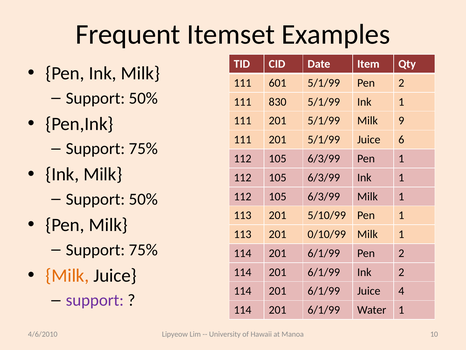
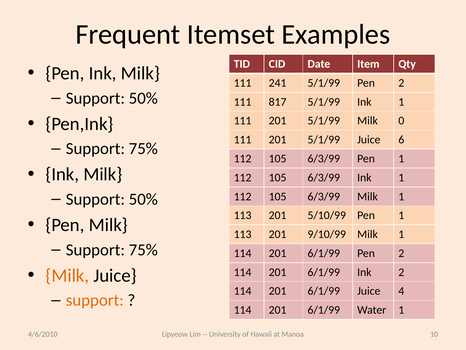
601: 601 -> 241
830: 830 -> 817
9: 9 -> 0
0/10/99: 0/10/99 -> 9/10/99
support at (95, 300) colour: purple -> orange
